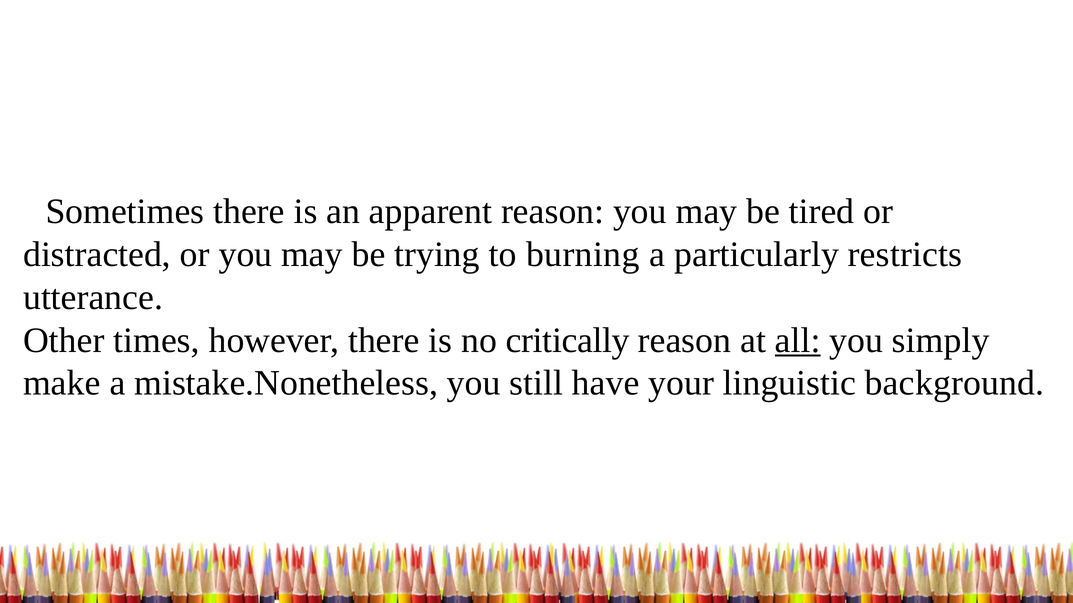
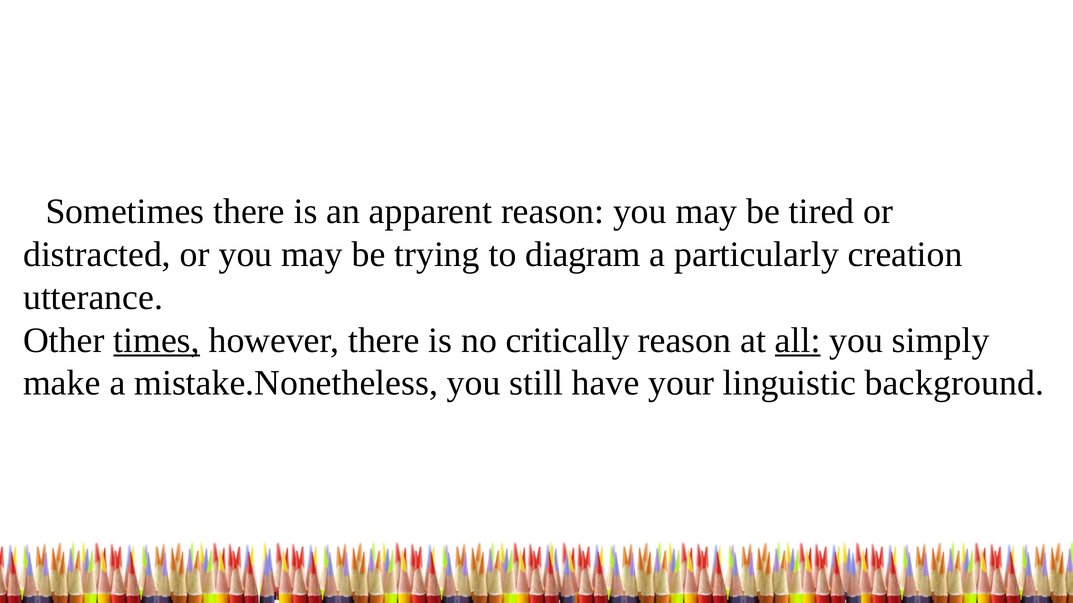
burning: burning -> diagram
restricts: restricts -> creation
times underline: none -> present
